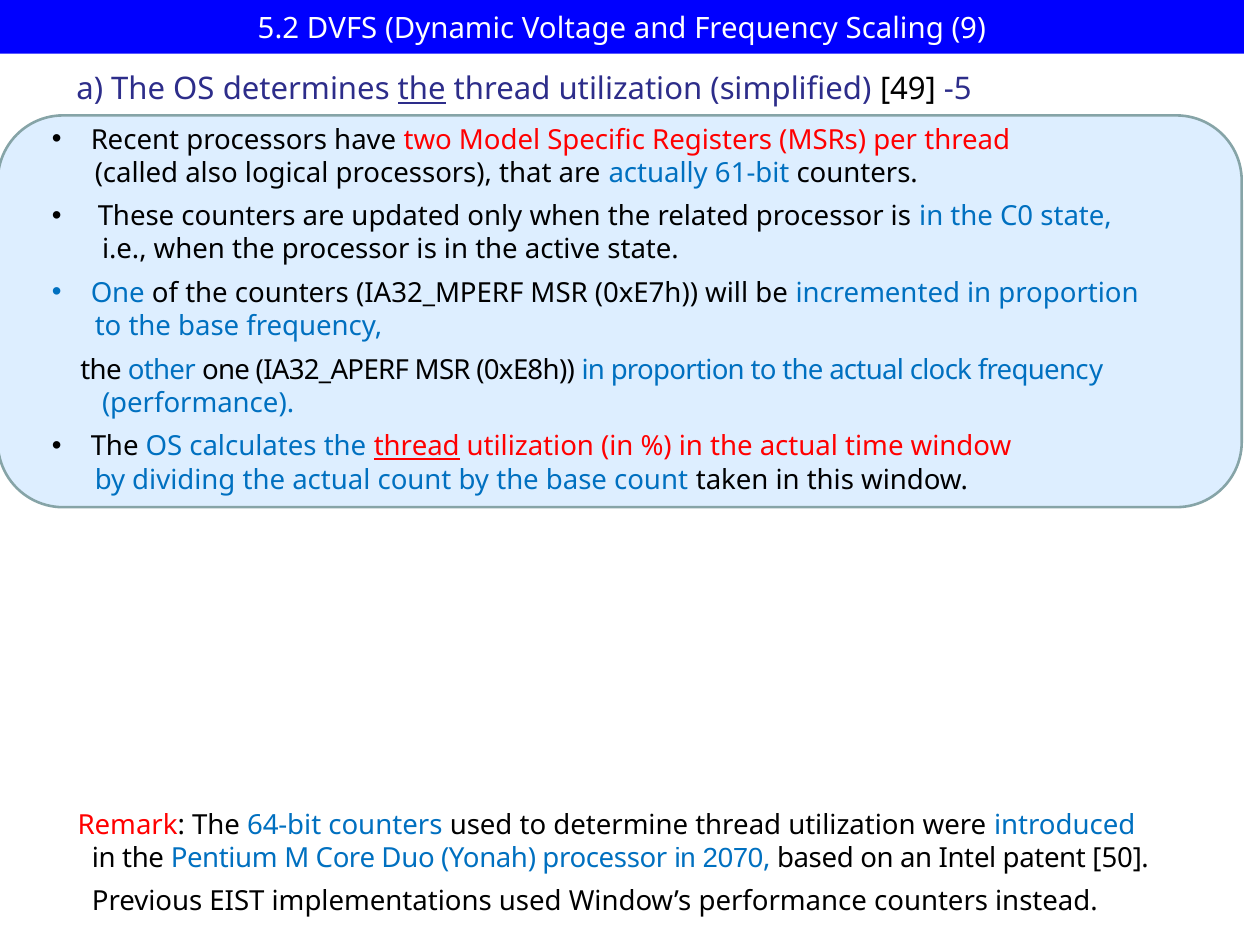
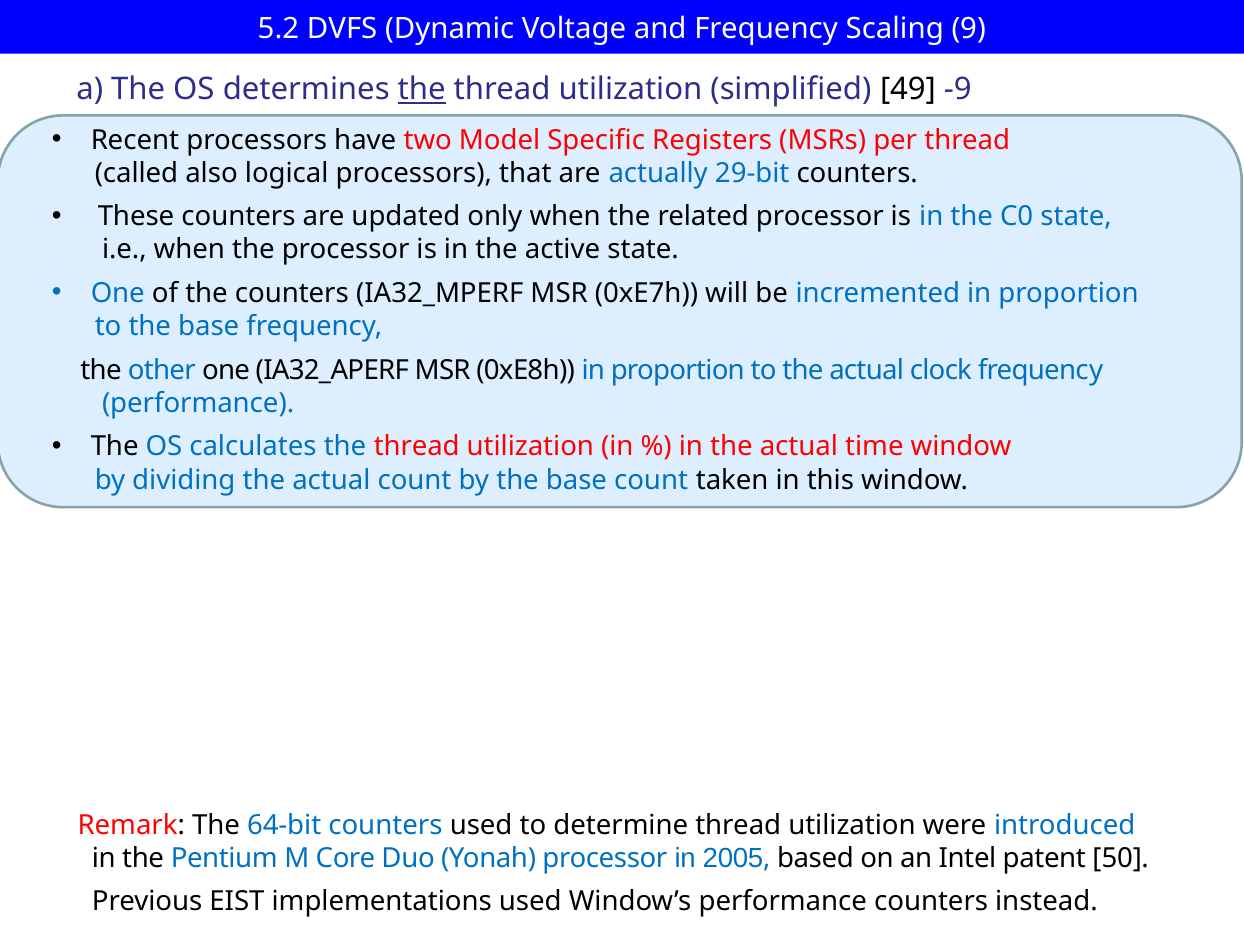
-5: -5 -> -9
61-bit: 61-bit -> 29-bit
thread at (417, 447) underline: present -> none
2070: 2070 -> 2005
